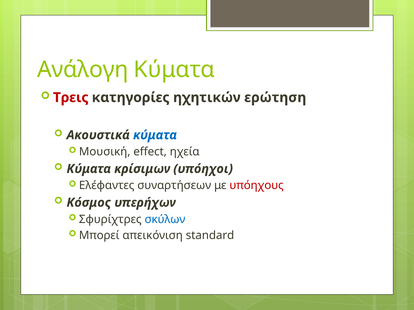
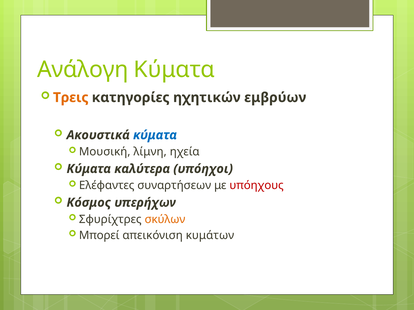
Τρεις colour: red -> orange
ερώτηση: ερώτηση -> εμβρύων
effect: effect -> λίμνη
κρίσιμων: κρίσιμων -> καλύτερα
σκύλων colour: blue -> orange
standard: standard -> κυμάτων
